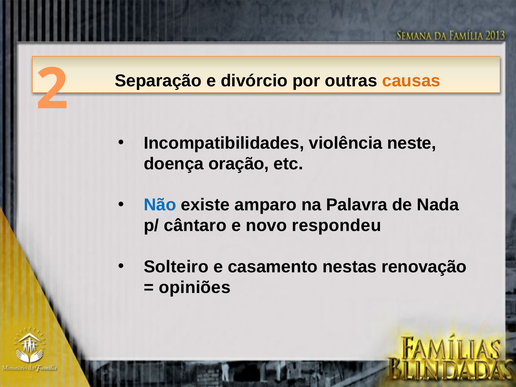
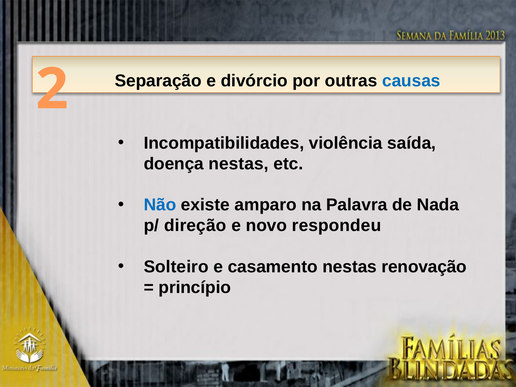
causas colour: orange -> blue
neste: neste -> saída
doença oração: oração -> nestas
cântaro: cântaro -> direção
opiniões: opiniões -> princípio
